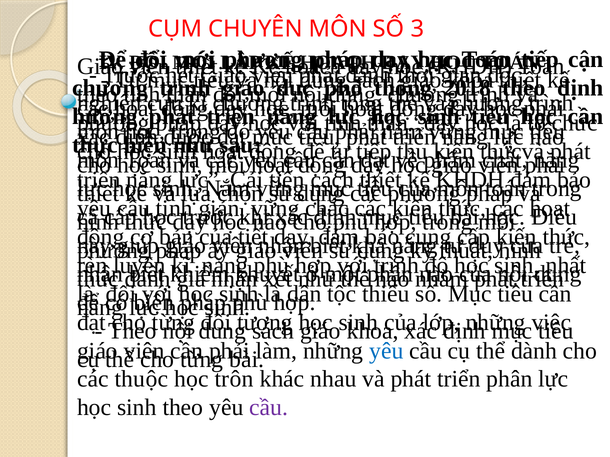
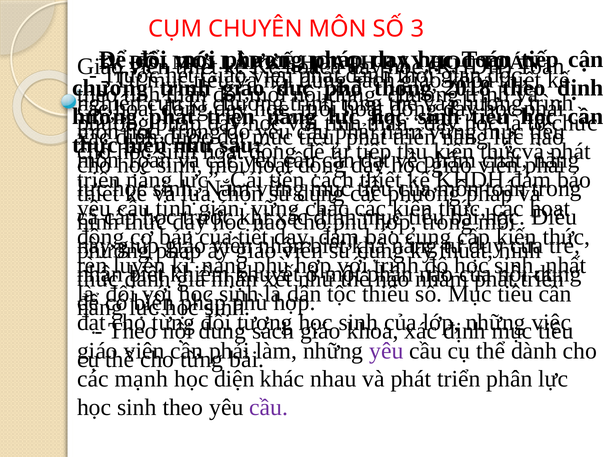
yêu at (386, 351) colour: blue -> purple
thuộc: thuộc -> mạnh
trôn: trôn -> diện
